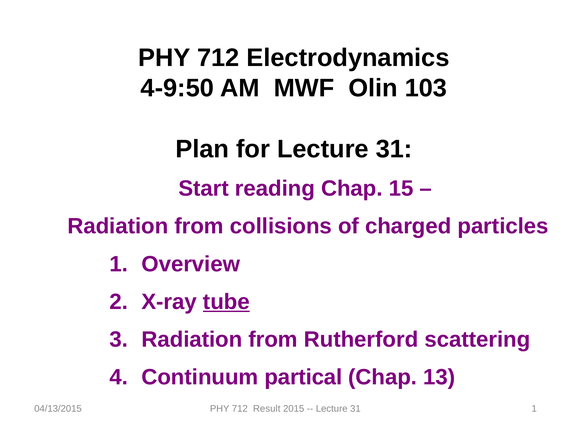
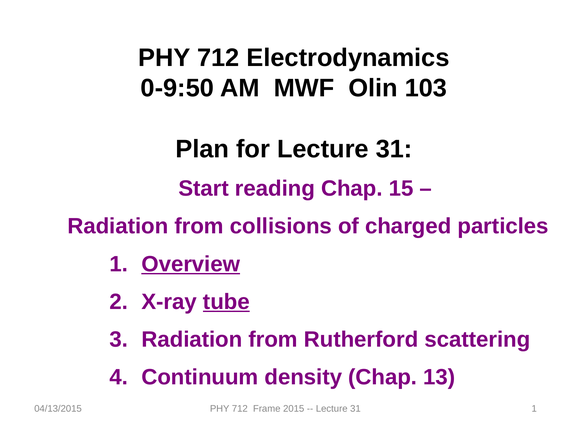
4-9:50: 4-9:50 -> 0-9:50
Overview underline: none -> present
partical: partical -> density
Result: Result -> Frame
